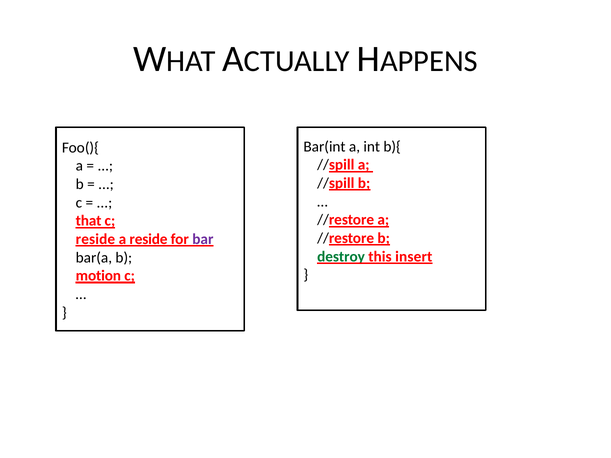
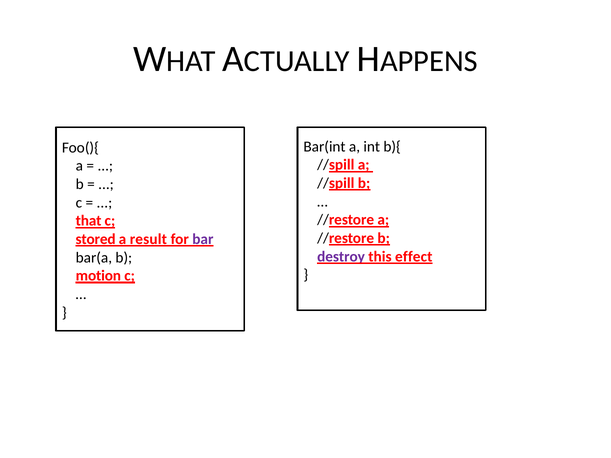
reside at (95, 239): reside -> stored
a reside: reside -> result
destroy colour: green -> purple
insert: insert -> effect
